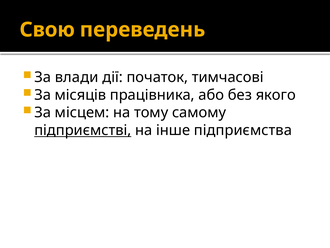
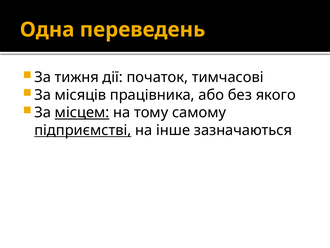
Свою: Свою -> Одна
влади: влади -> тижня
місцем underline: none -> present
підприємства: підприємства -> зазначаються
